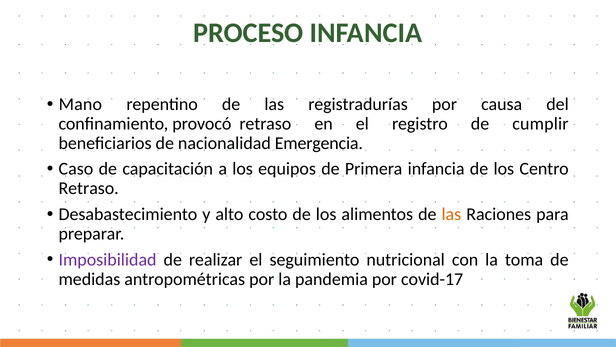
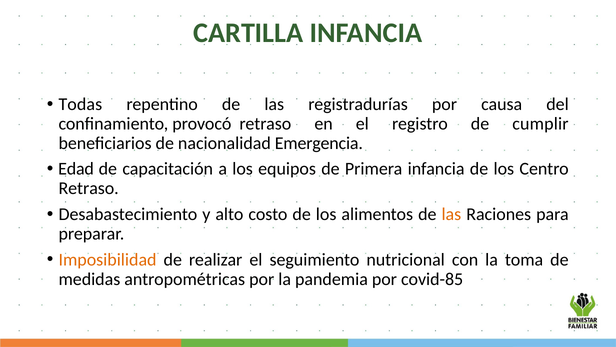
PROCESO: PROCESO -> CARTILLA
Mano: Mano -> Todas
Caso: Caso -> Edad
Imposibilidad colour: purple -> orange
covid-17: covid-17 -> covid-85
